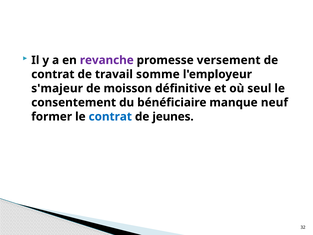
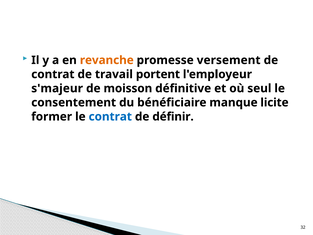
revanche colour: purple -> orange
somme: somme -> portent
neuf: neuf -> licite
jeunes: jeunes -> définir
